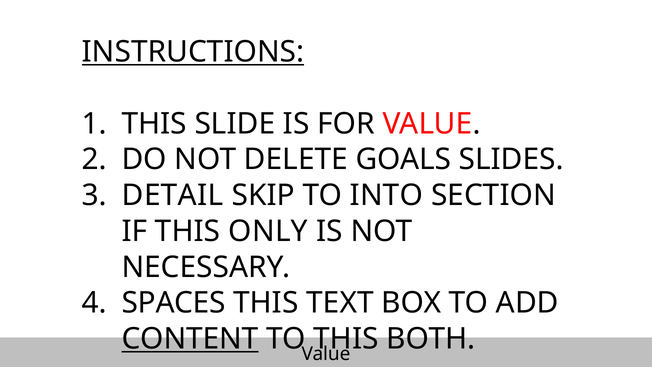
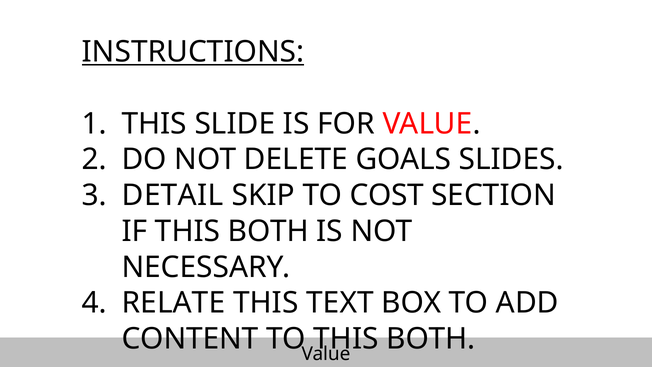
INTO: INTO -> COST
IF THIS ONLY: ONLY -> BOTH
SPACES: SPACES -> RELATE
CONTENT underline: present -> none
